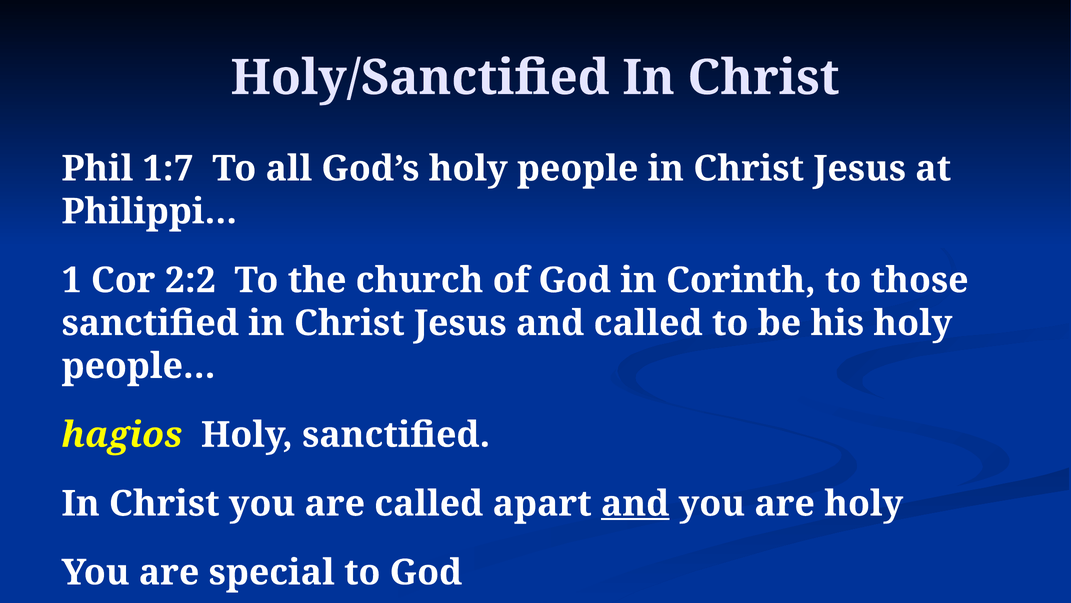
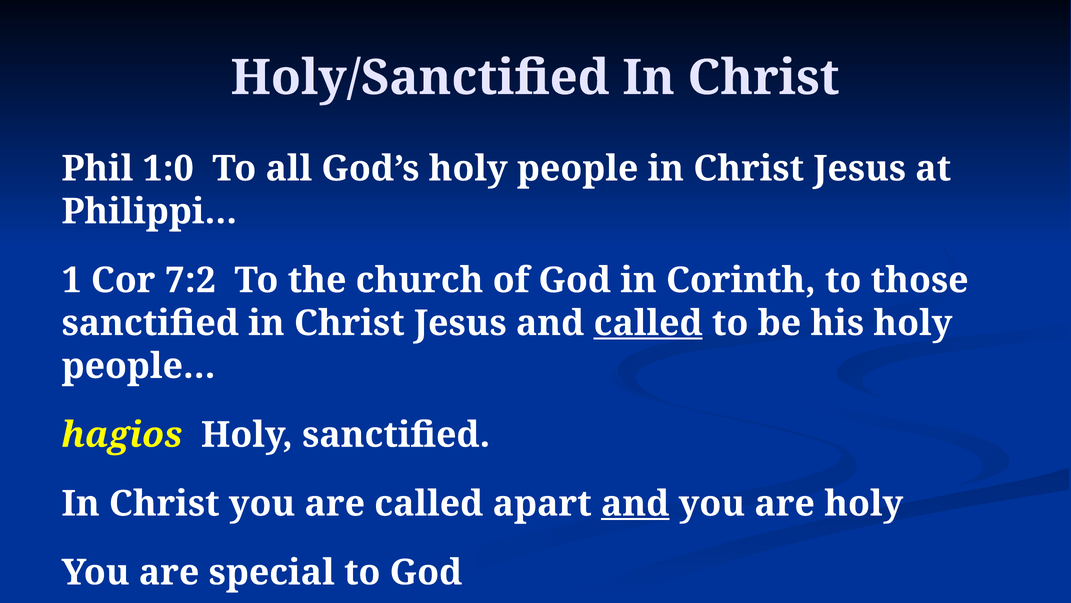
1:7: 1:7 -> 1:0
2:2: 2:2 -> 7:2
called at (648, 323) underline: none -> present
